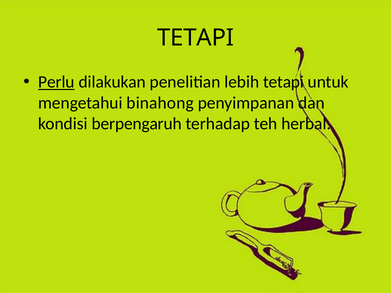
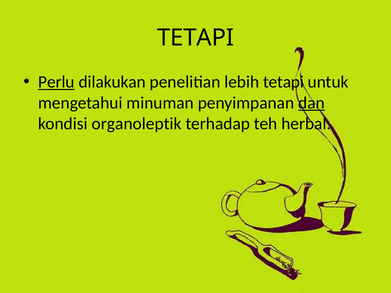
binahong: binahong -> minuman
dan underline: none -> present
berpengaruh: berpengaruh -> organoleptik
